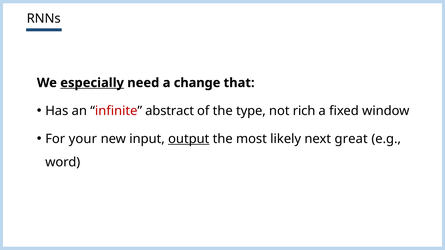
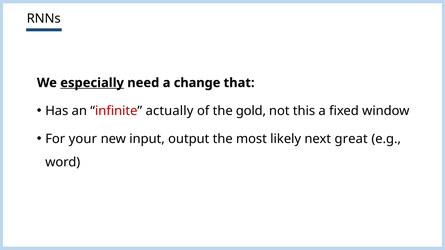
abstract: abstract -> actually
type: type -> gold
rich: rich -> this
output underline: present -> none
